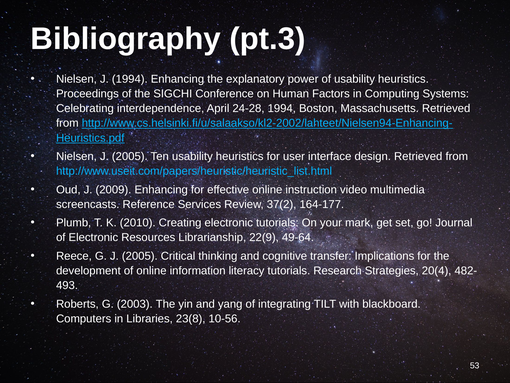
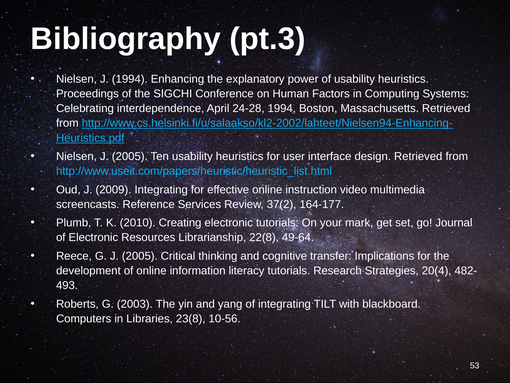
2009 Enhancing: Enhancing -> Integrating
22(9: 22(9 -> 22(8
